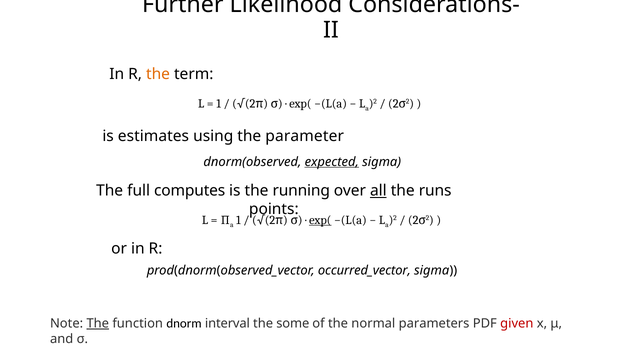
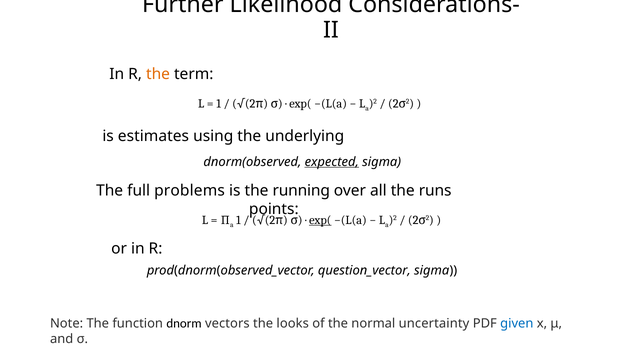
parameter: parameter -> underlying
computes: computes -> problems
all underline: present -> none
occurred_vector: occurred_vector -> question_vector
The at (98, 324) underline: present -> none
interval: interval -> vectors
some: some -> looks
parameters: parameters -> uncertainty
given colour: red -> blue
